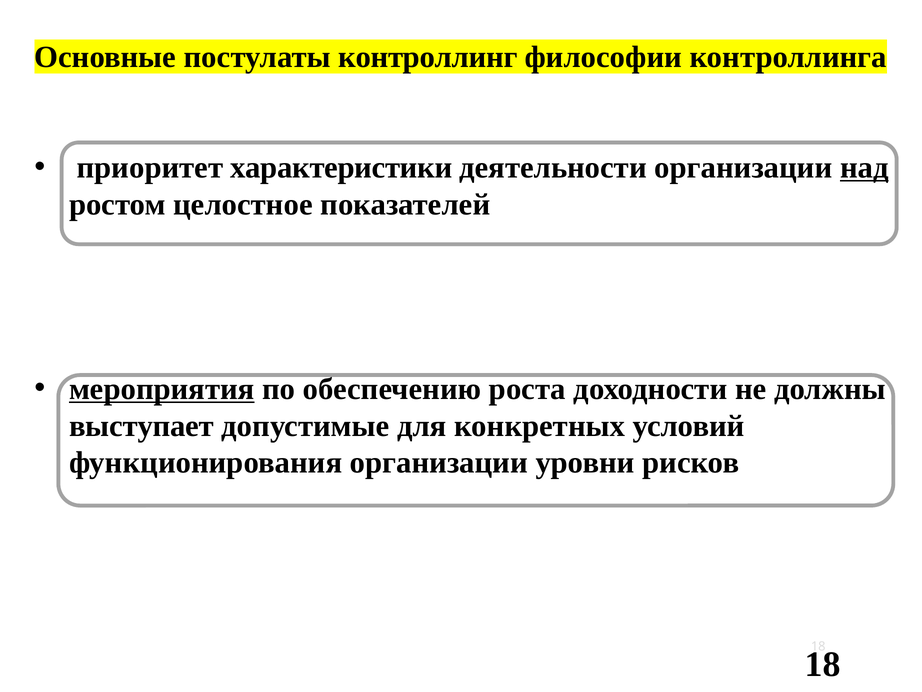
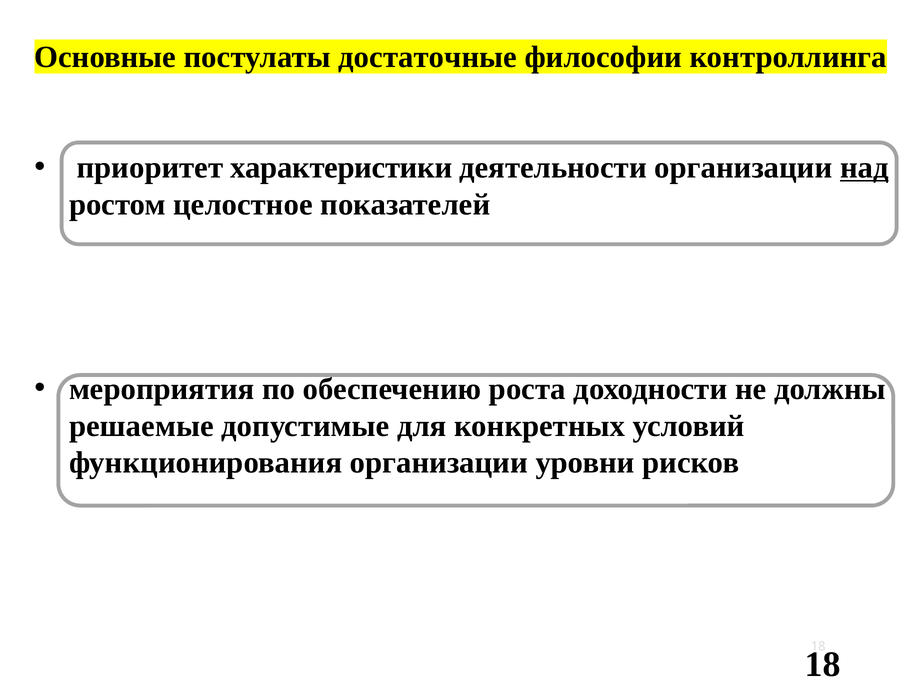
контроллинг: контроллинг -> достаточные
мероприятия underline: present -> none
выступает: выступает -> решаемые
